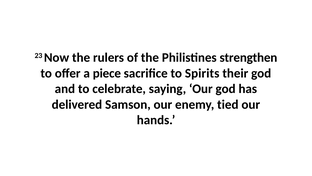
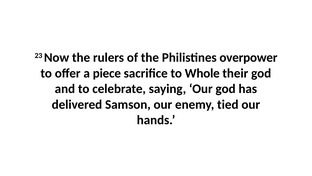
strengthen: strengthen -> overpower
Spirits: Spirits -> Whole
